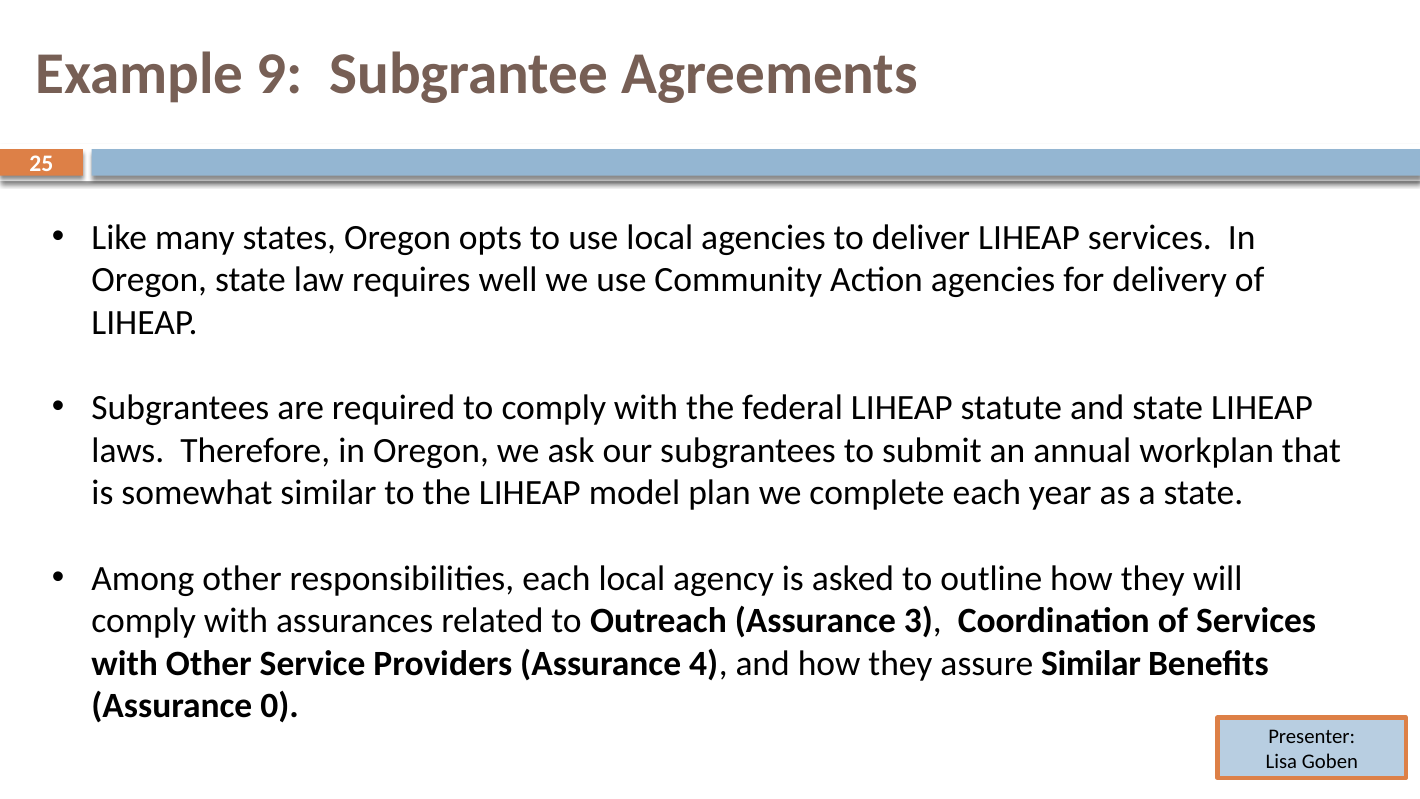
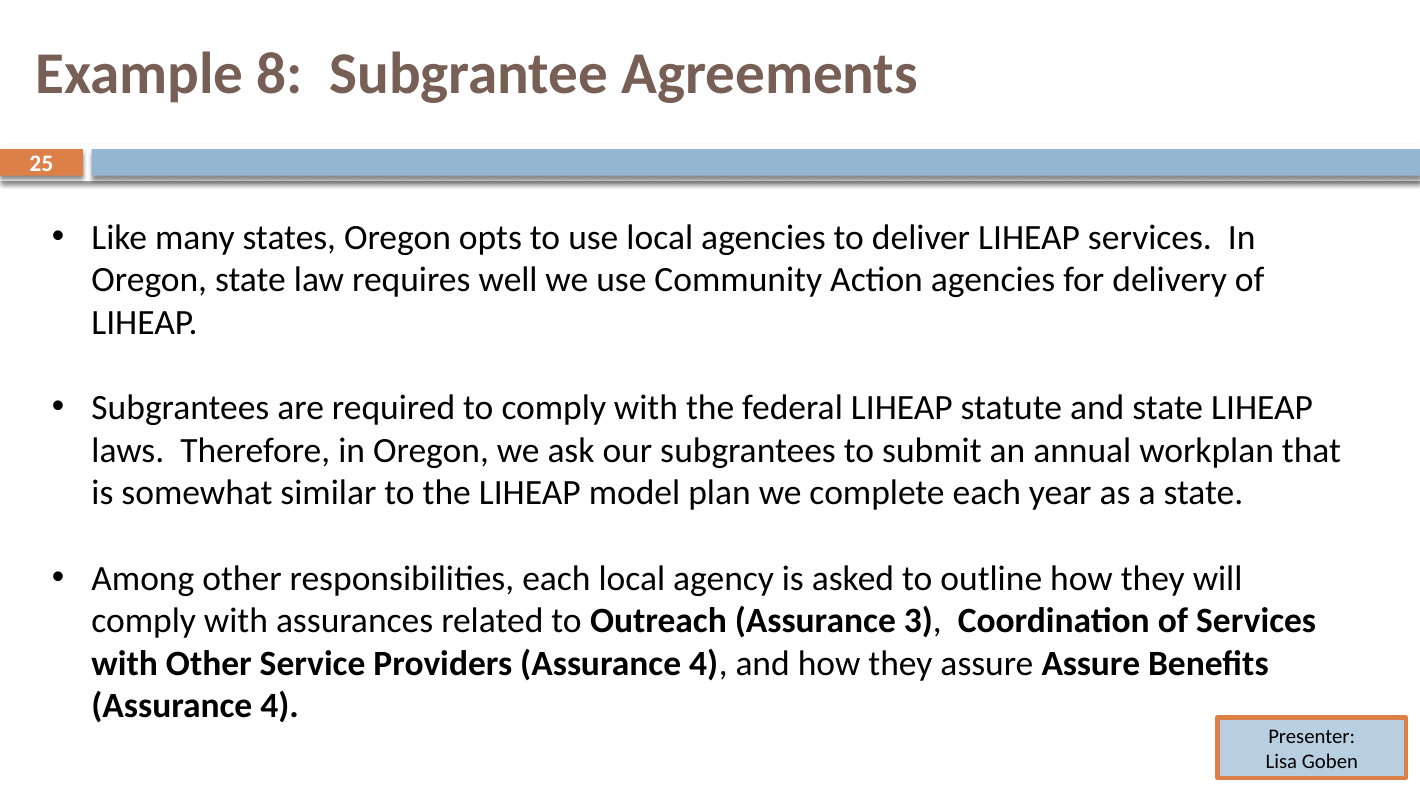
9: 9 -> 8
assure Similar: Similar -> Assure
0 at (280, 706): 0 -> 4
